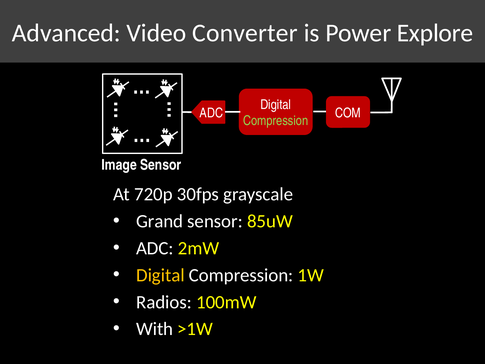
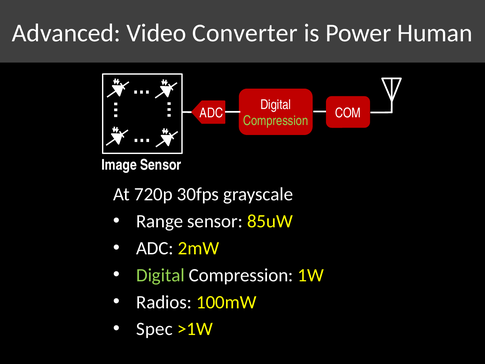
Explore: Explore -> Human
Grand: Grand -> Range
Digital at (160, 275) colour: yellow -> light green
With: With -> Spec
